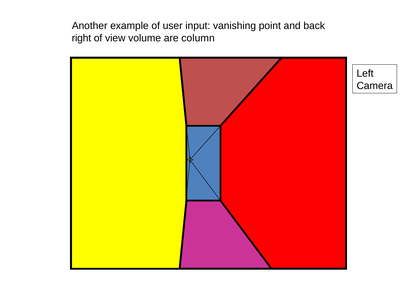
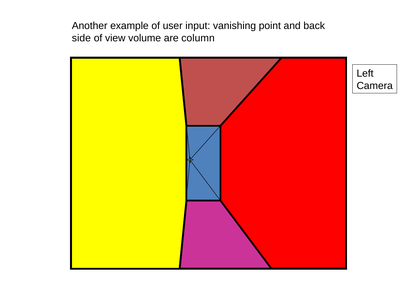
right: right -> side
